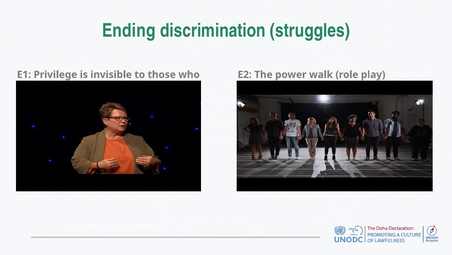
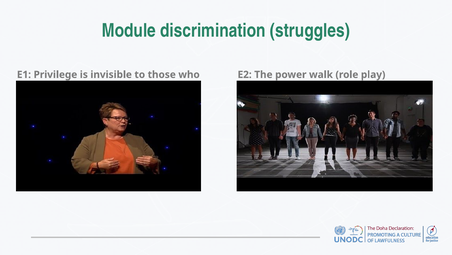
Ending: Ending -> Module
